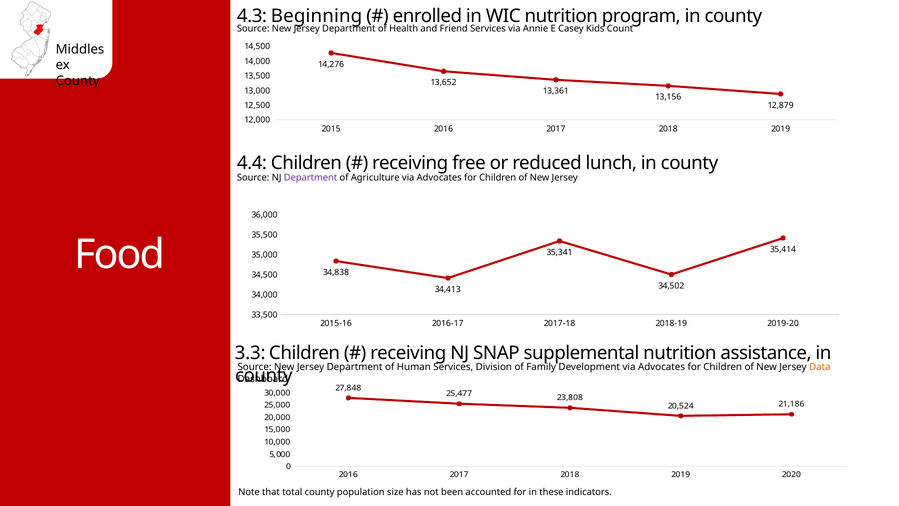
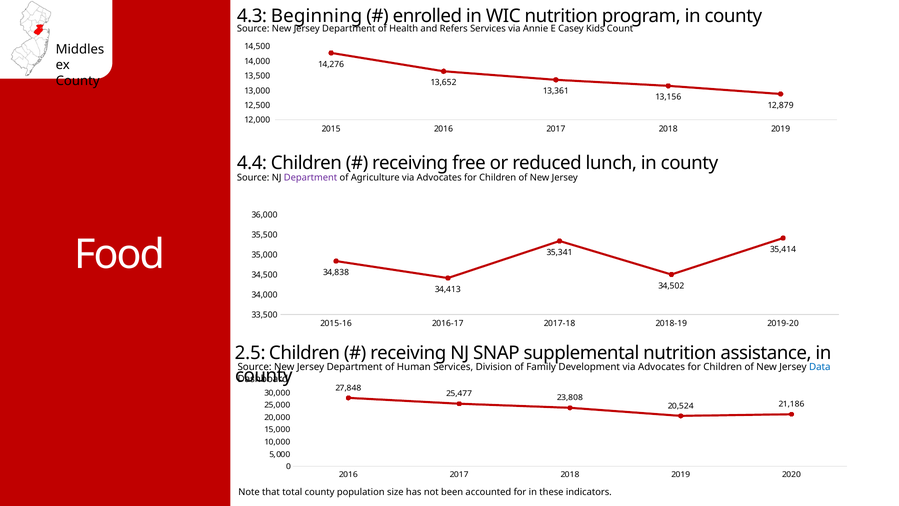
Friend: Friend -> Refers
3.3: 3.3 -> 2.5
Data colour: orange -> blue
